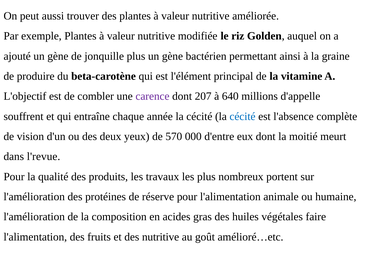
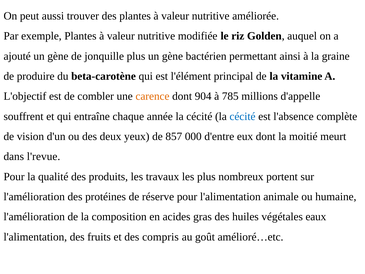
carence colour: purple -> orange
207: 207 -> 904
640: 640 -> 785
570: 570 -> 857
faire: faire -> eaux
des nutritive: nutritive -> compris
